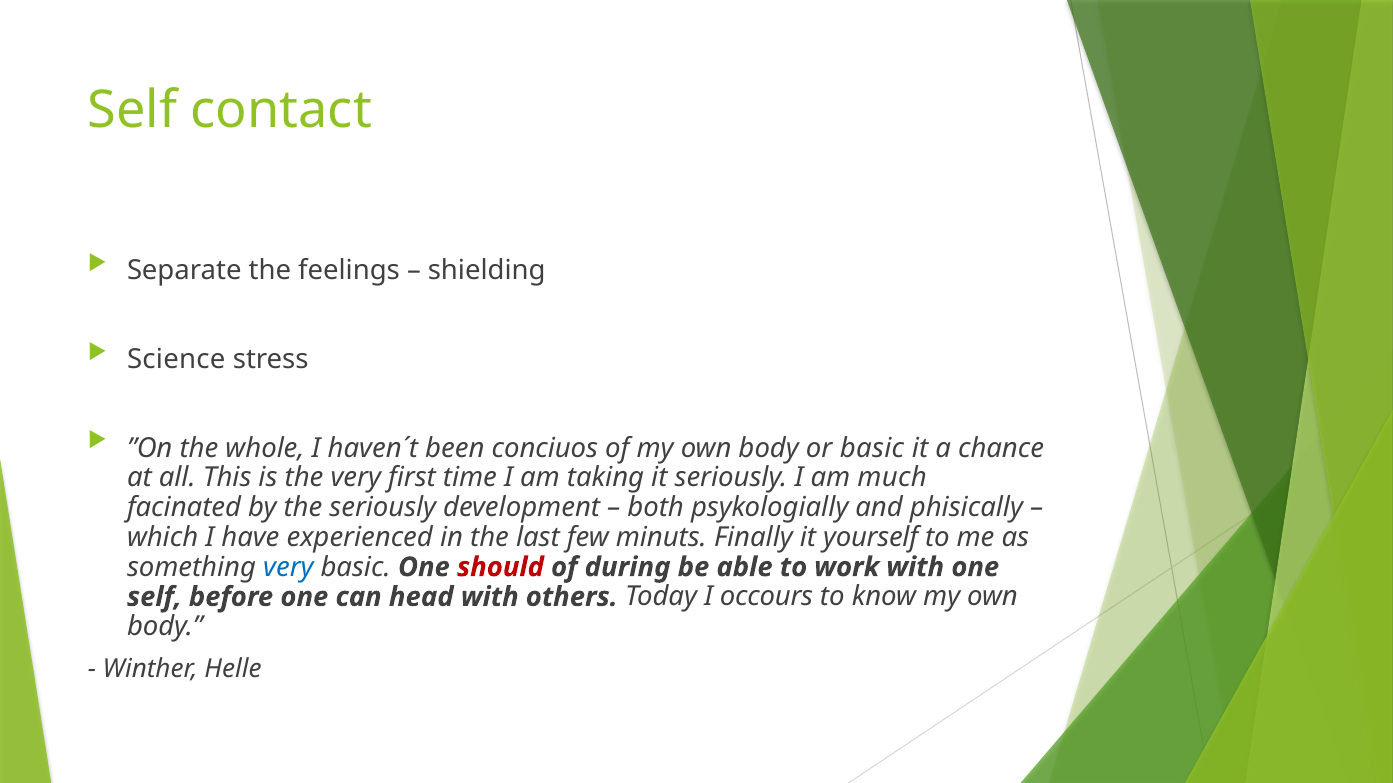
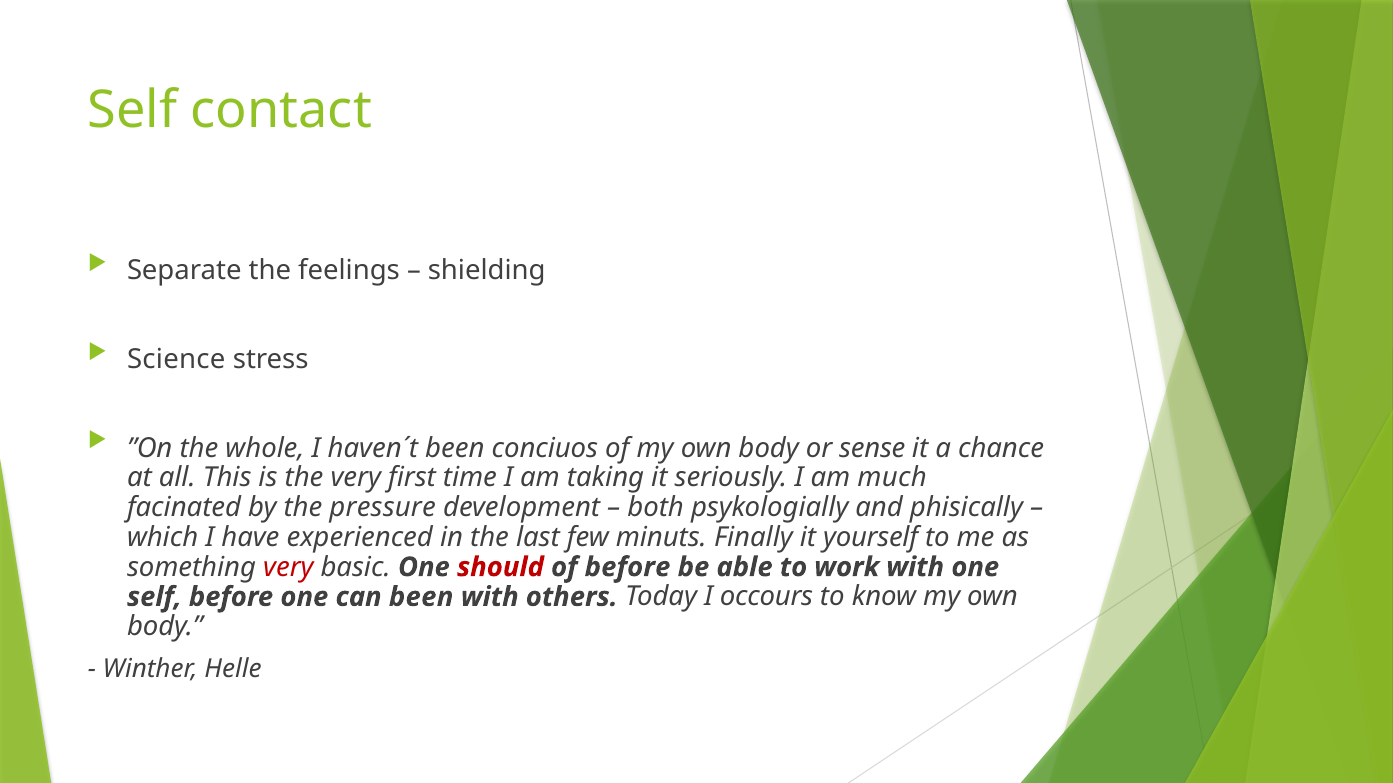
or basic: basic -> sense
the seriously: seriously -> pressure
very at (288, 568) colour: blue -> red
of during: during -> before
can head: head -> been
